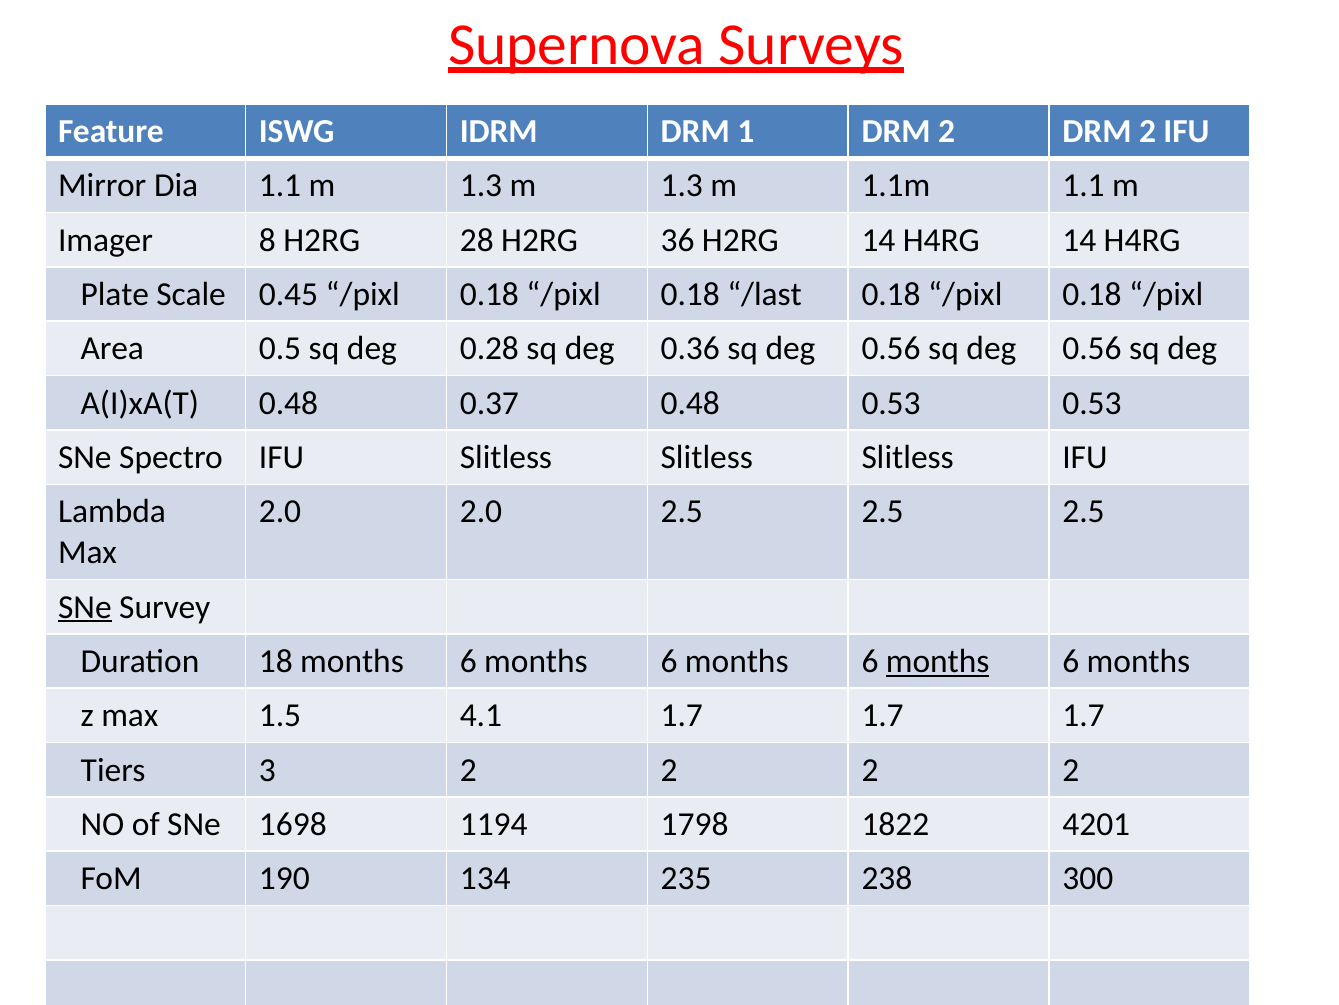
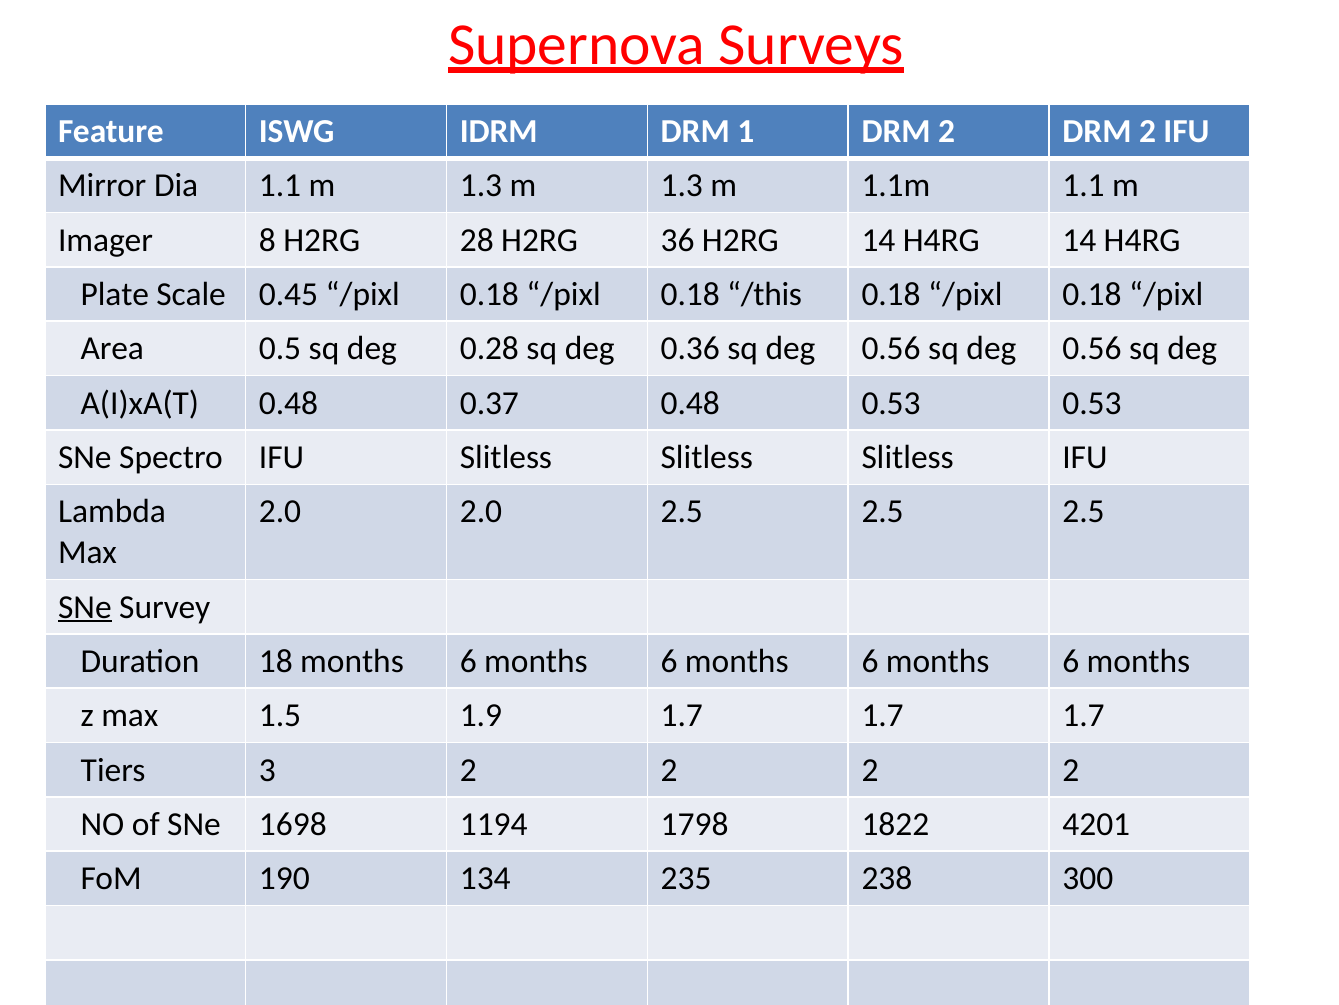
/last: /last -> /this
months at (938, 661) underline: present -> none
4.1: 4.1 -> 1.9
